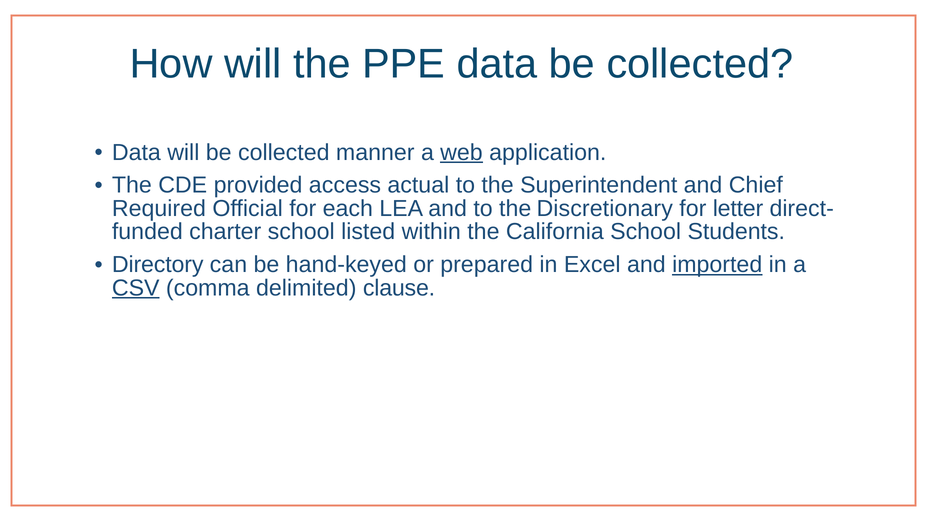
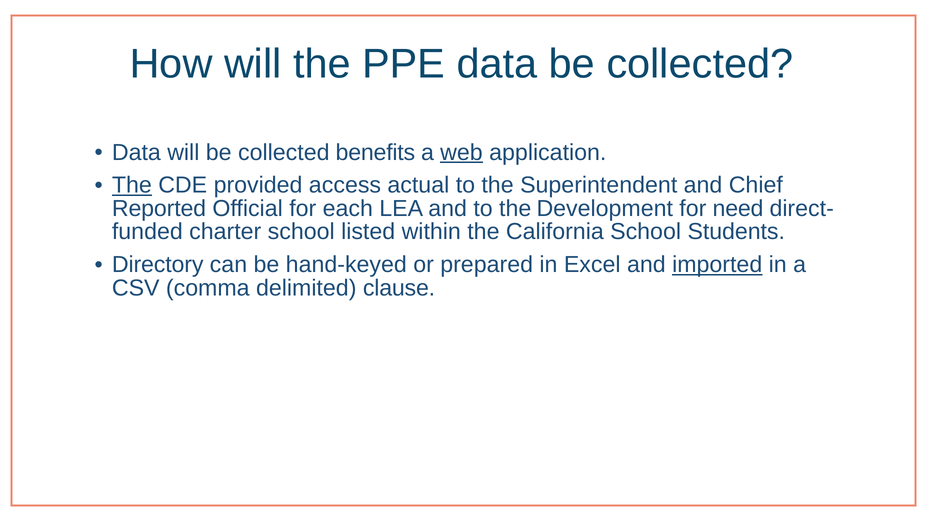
manner: manner -> benefits
The at (132, 185) underline: none -> present
Required: Required -> Reported
Discretionary: Discretionary -> Development
letter: letter -> need
CSV underline: present -> none
